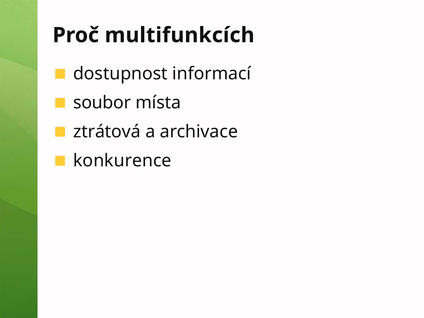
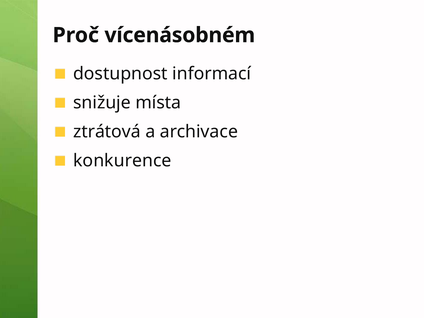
multifunkcích: multifunkcích -> vícenásobném
soubor: soubor -> snižuje
